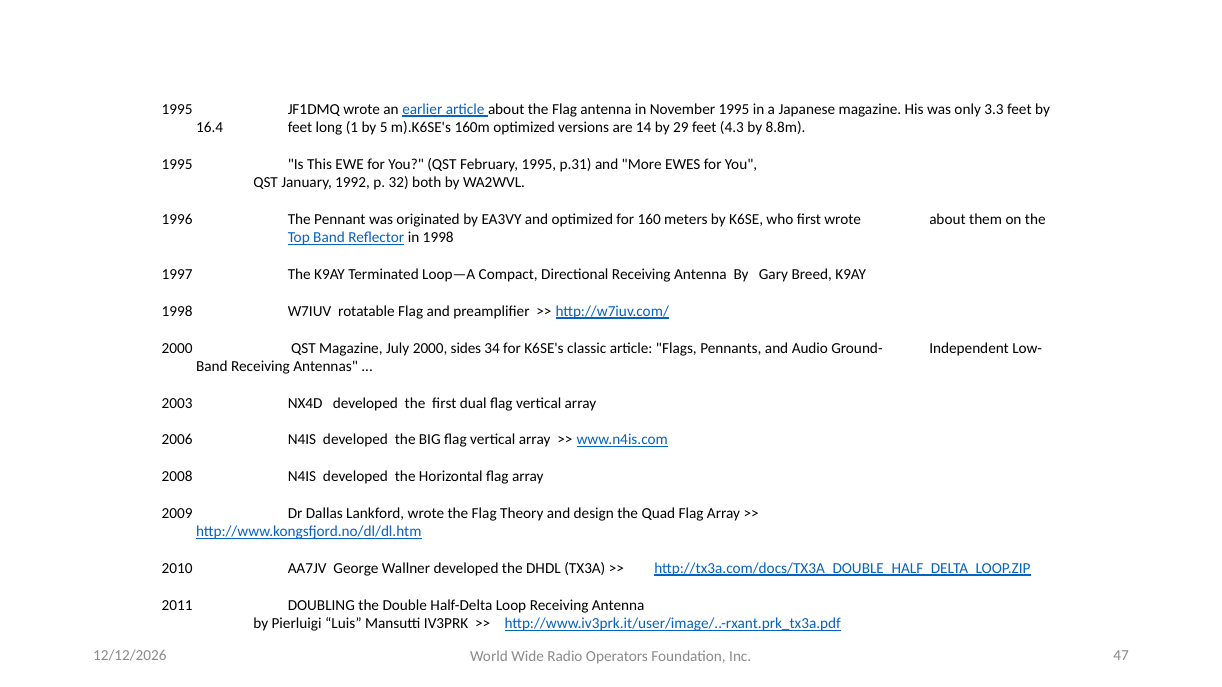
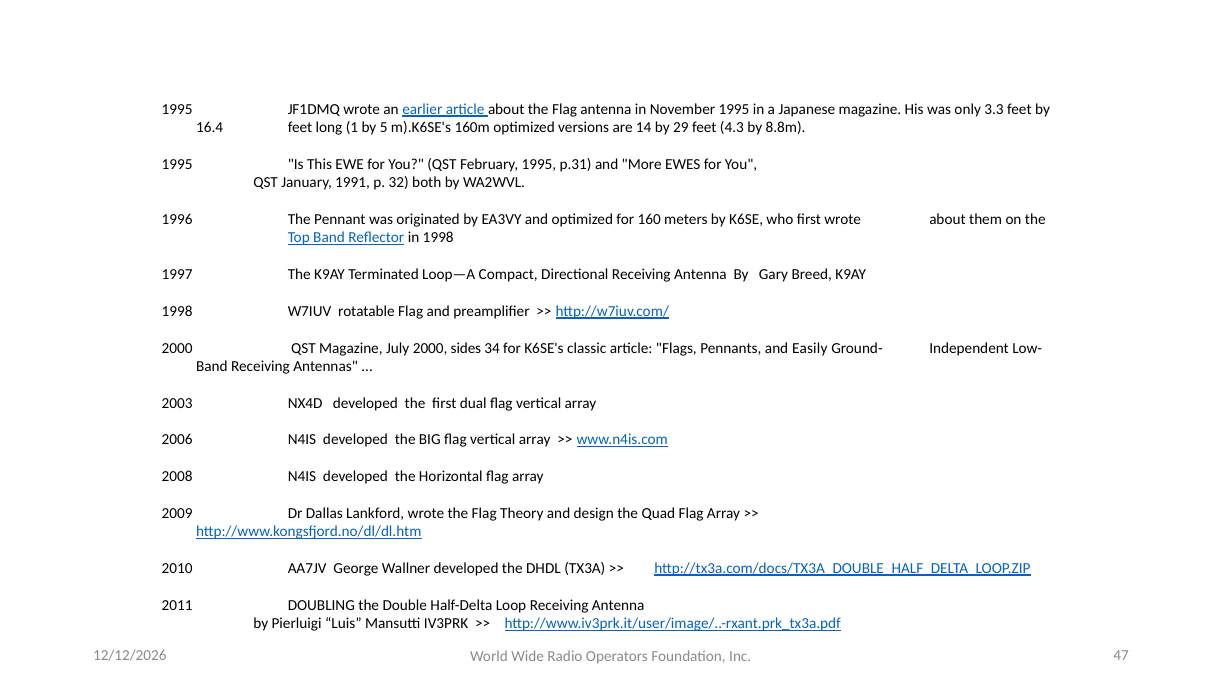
1992: 1992 -> 1991
Audio: Audio -> Easily
